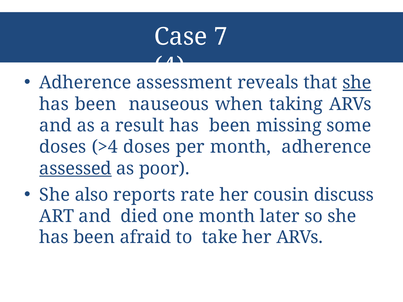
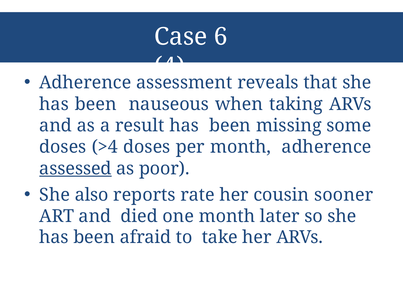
7: 7 -> 6
she at (357, 83) underline: present -> none
discuss: discuss -> sooner
